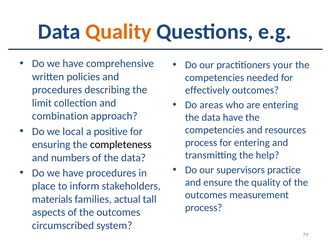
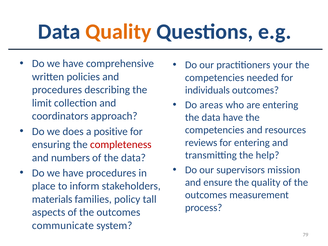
effectively: effectively -> individuals
combination: combination -> coordinators
local: local -> does
process at (201, 143): process -> reviews
completeness colour: black -> red
practice: practice -> mission
actual: actual -> policy
circumscribed: circumscribed -> communicate
